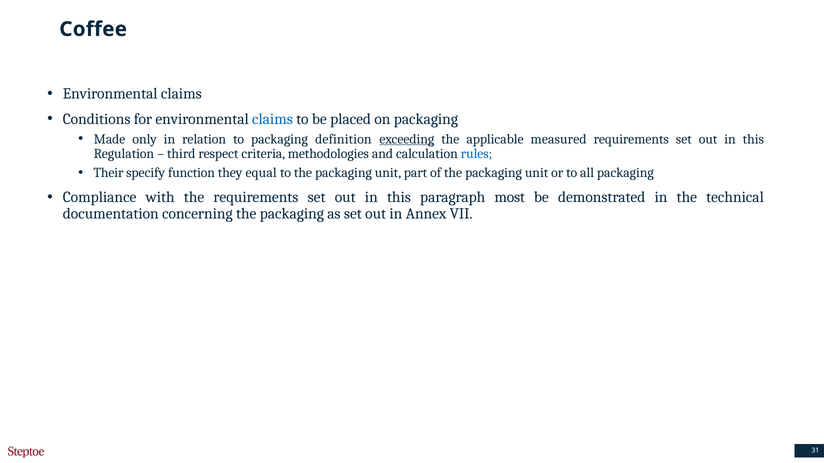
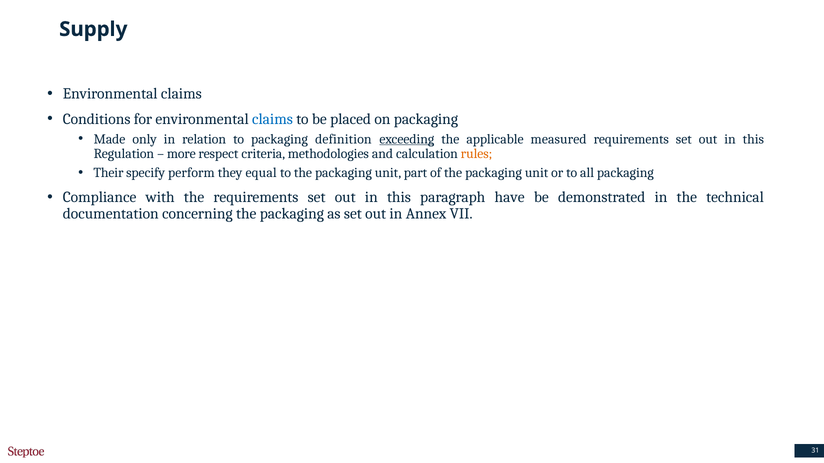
Coffee: Coffee -> Supply
third: third -> more
rules colour: blue -> orange
function: function -> perform
most: most -> have
